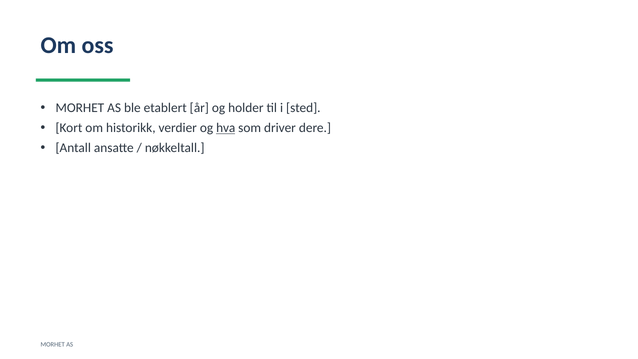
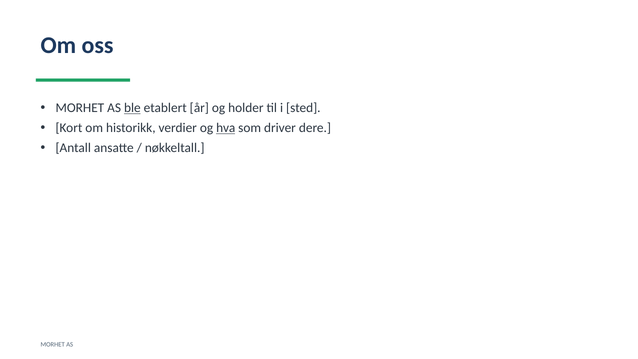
ble underline: none -> present
